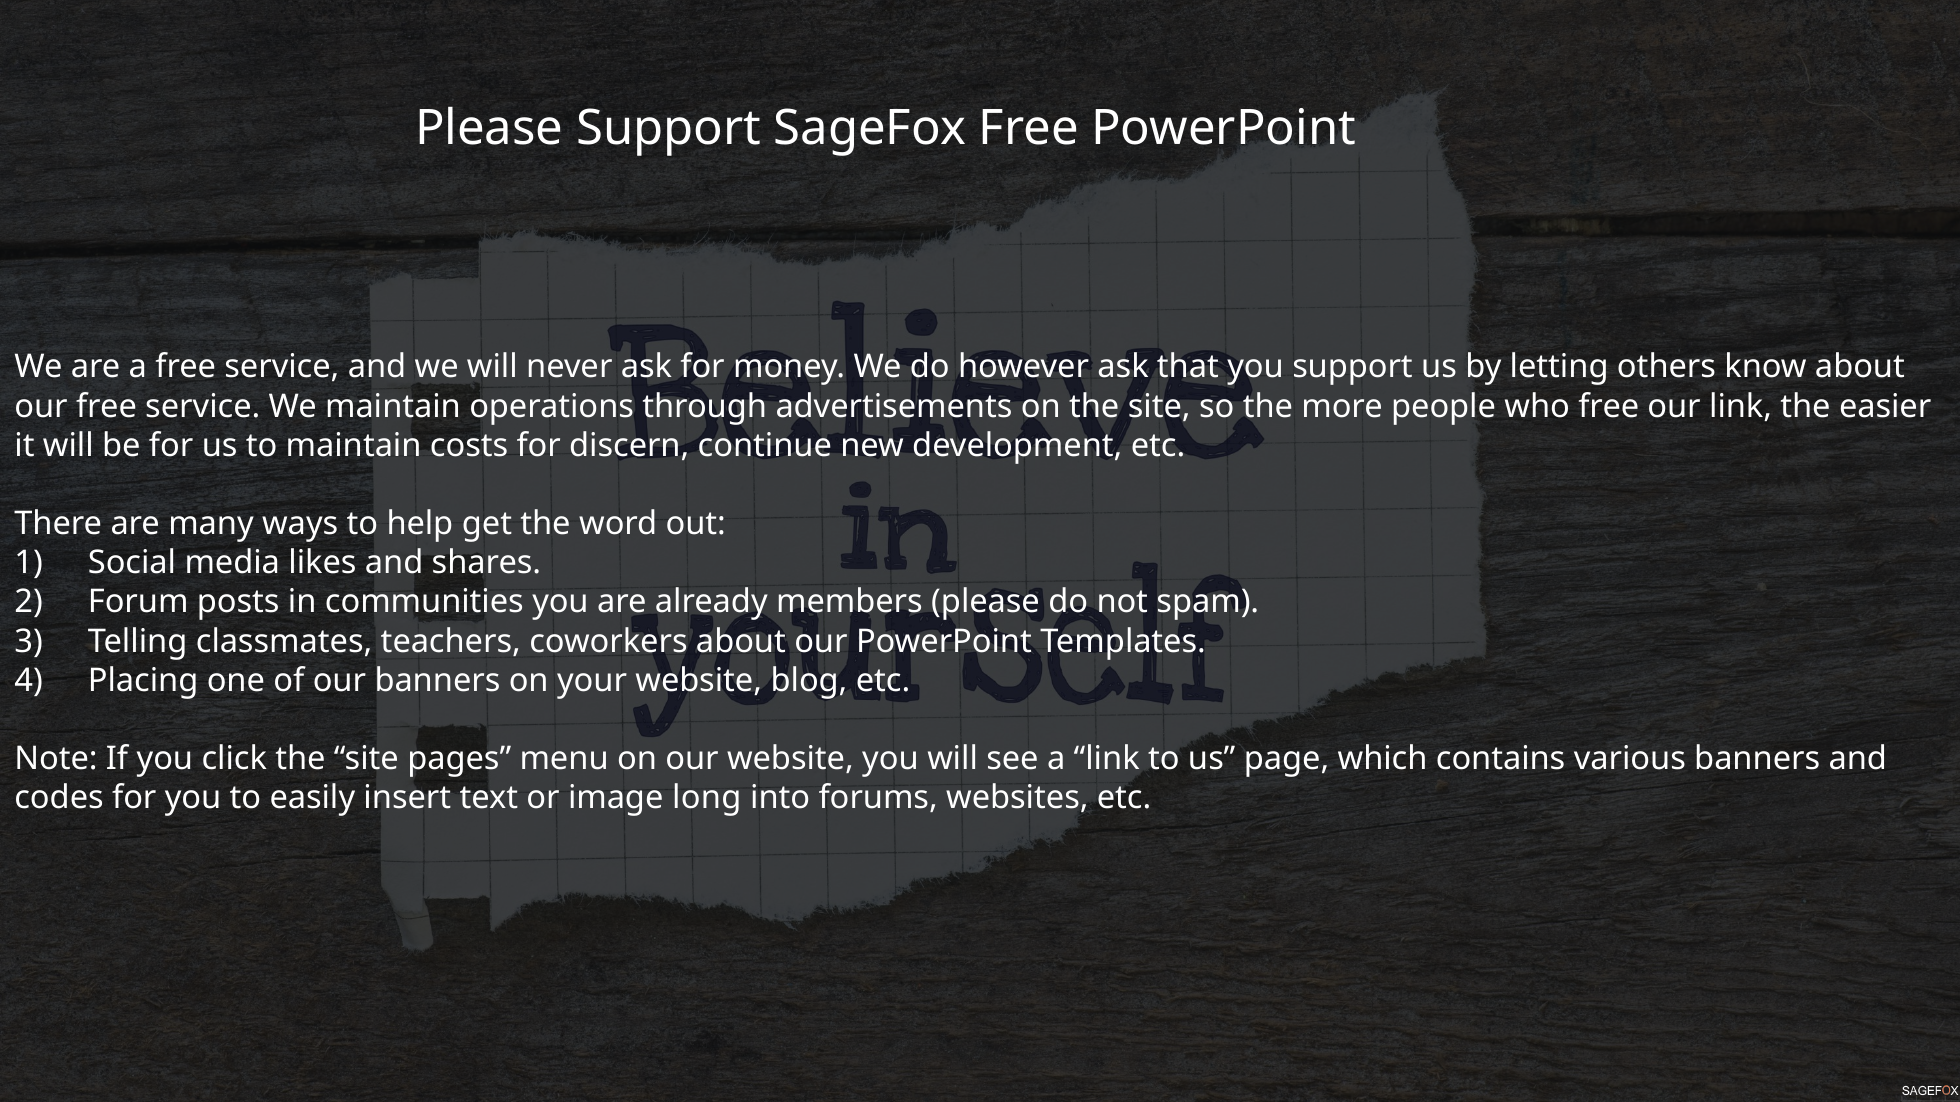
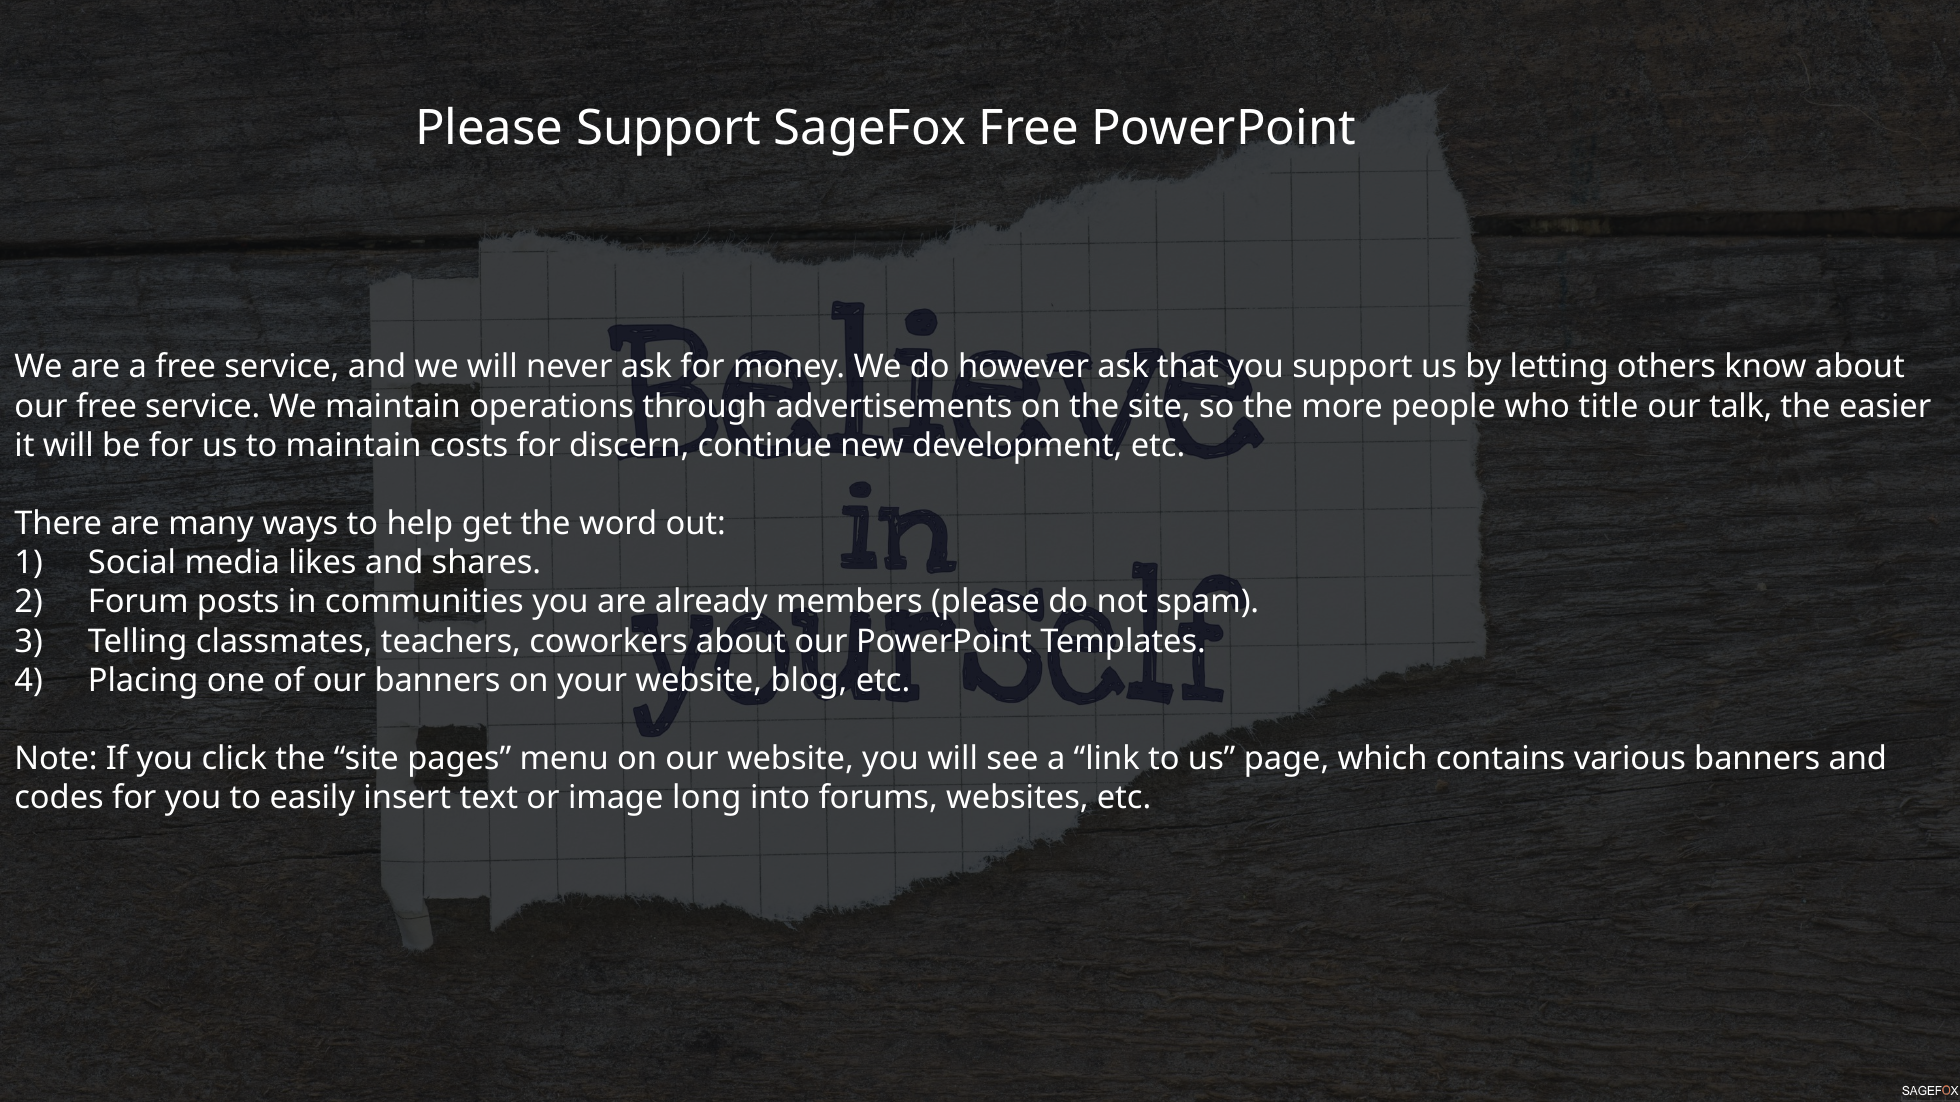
who free: free -> title
our link: link -> talk
